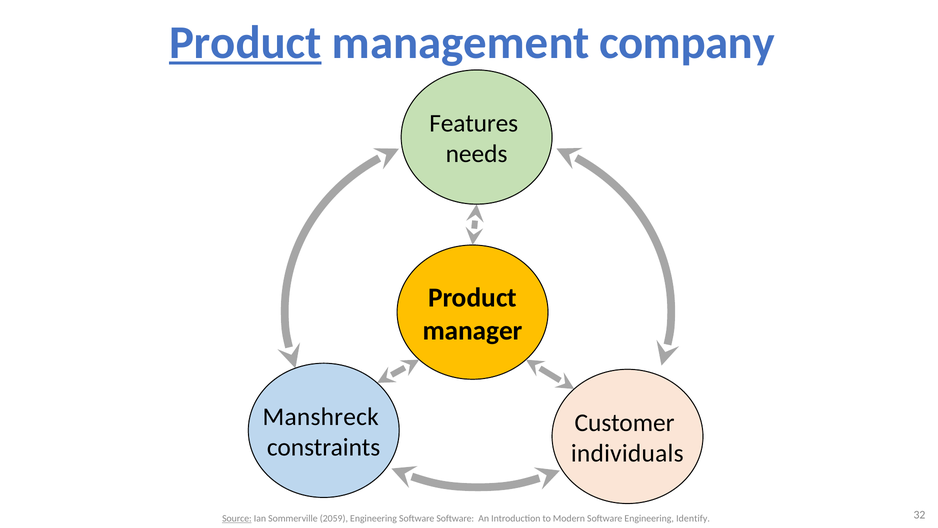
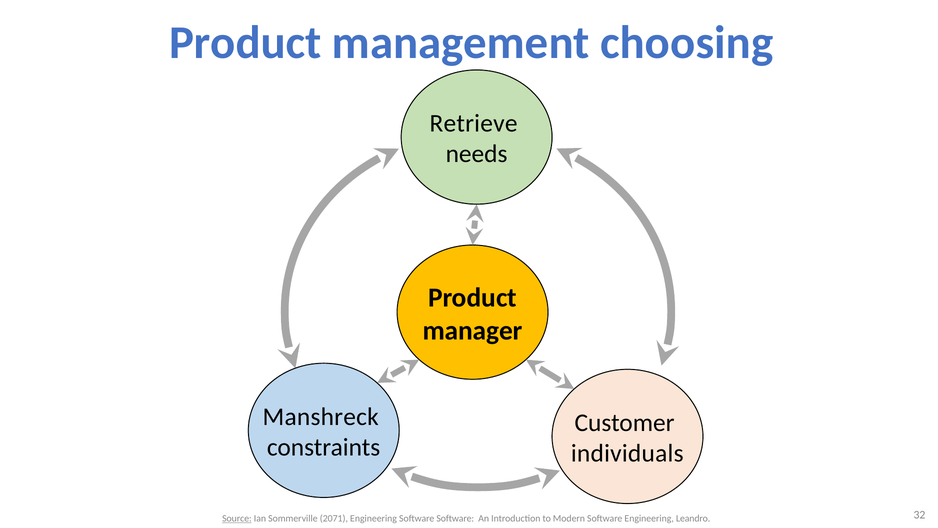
Product at (245, 43) underline: present -> none
company: company -> choosing
Features: Features -> Retrieve
2059: 2059 -> 2071
Identify: Identify -> Leandro
